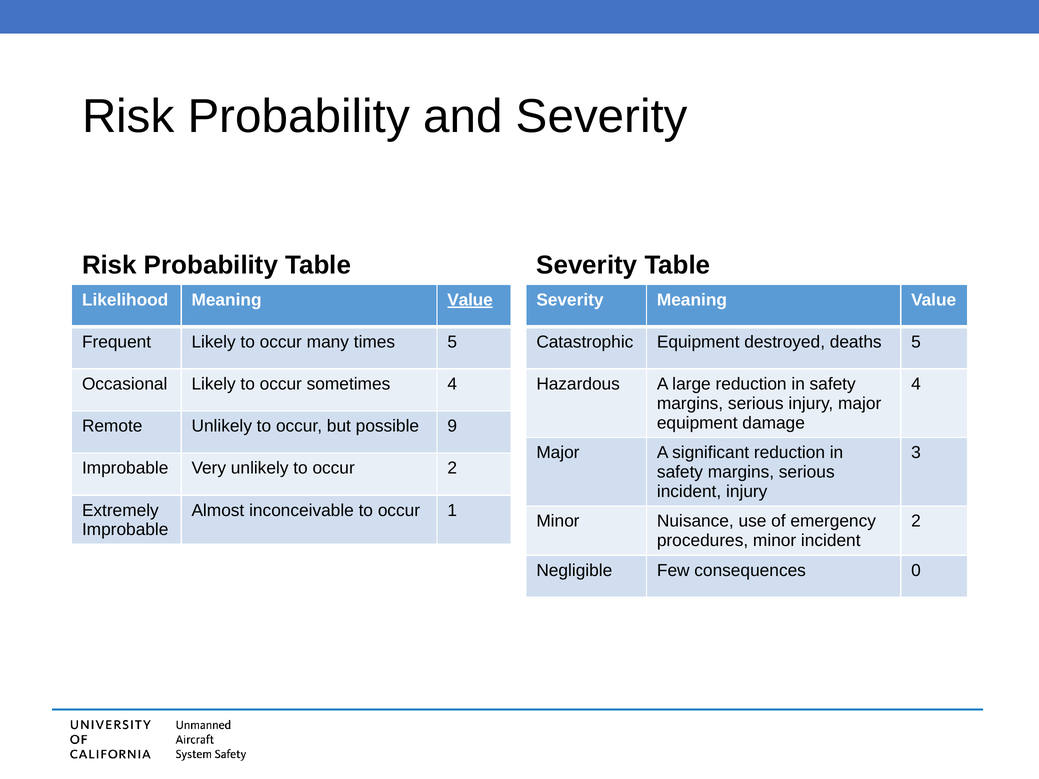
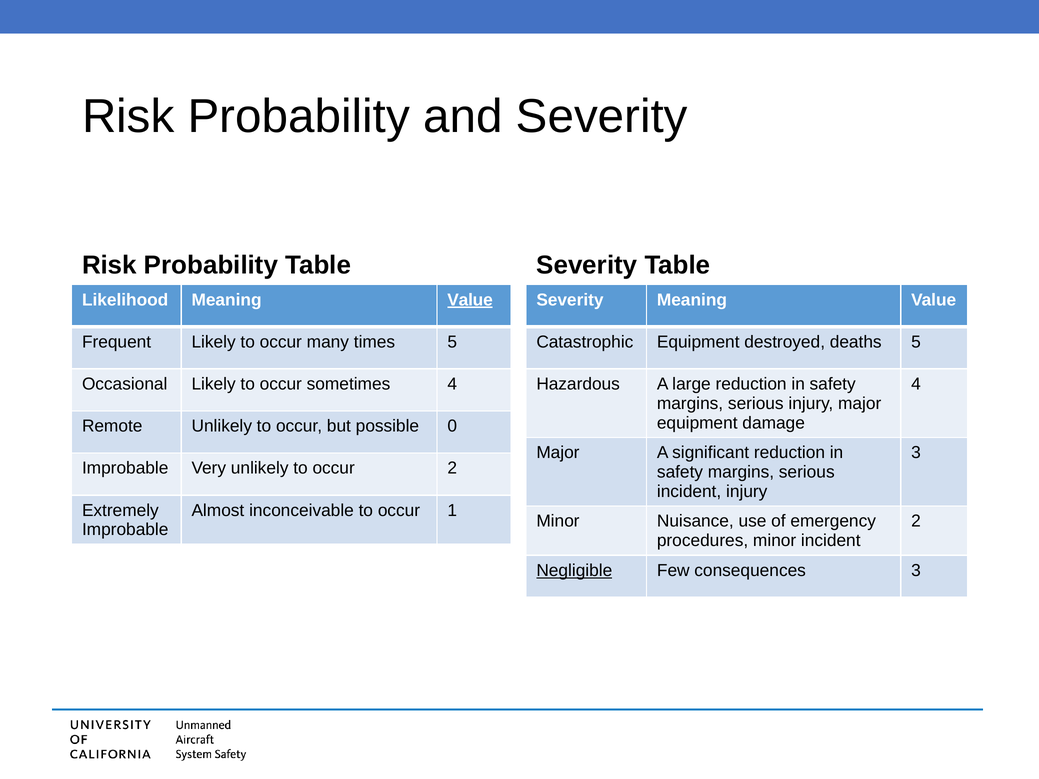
9: 9 -> 0
Negligible underline: none -> present
consequences 0: 0 -> 3
